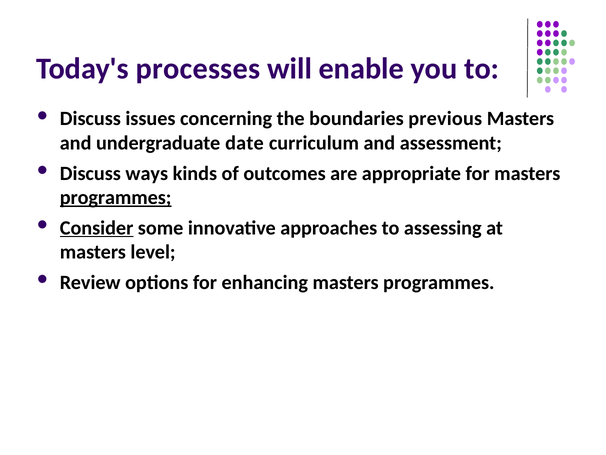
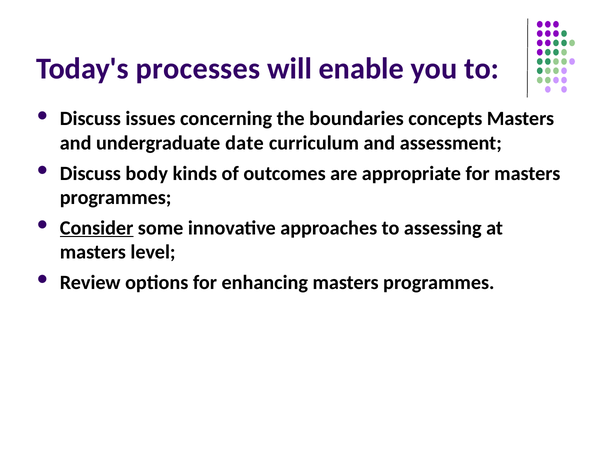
previous: previous -> concepts
ways: ways -> body
programmes at (116, 197) underline: present -> none
